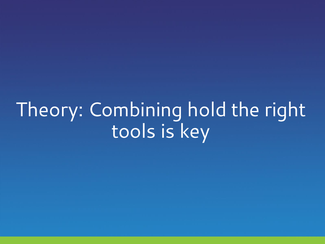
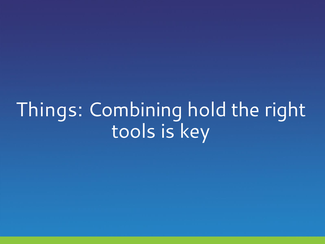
Theory: Theory -> Things
